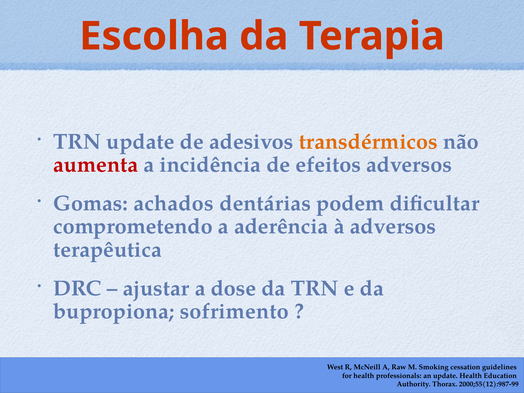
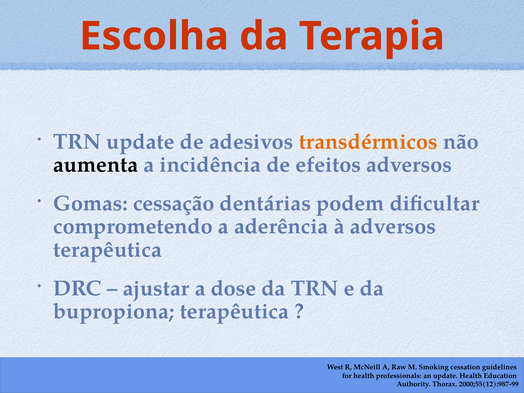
aumenta colour: red -> black
achados: achados -> cessação
bupropiona sofrimento: sofrimento -> terapêutica
